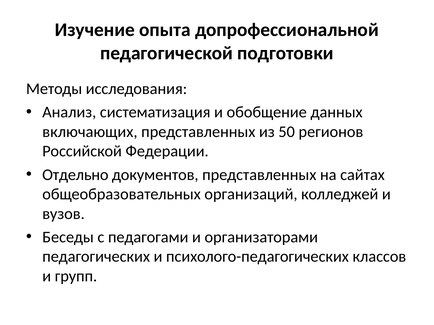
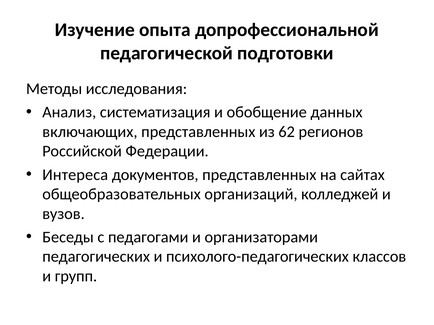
50: 50 -> 62
Отдельно: Отдельно -> Интереса
